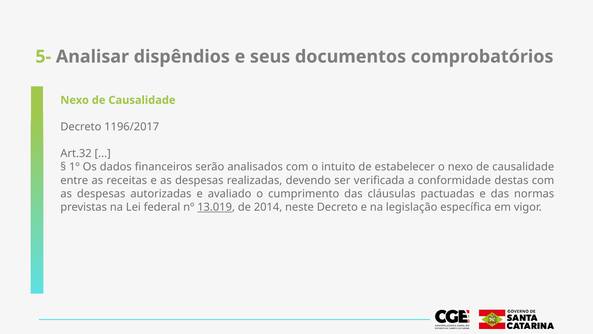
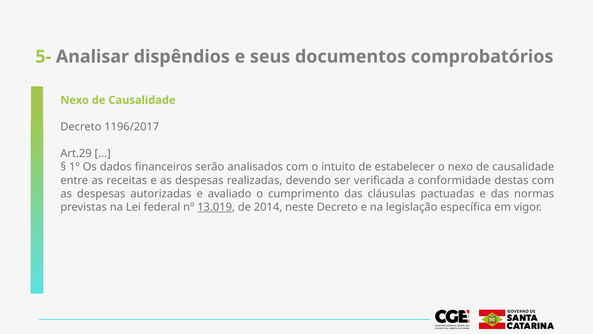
Art.32: Art.32 -> Art.29
